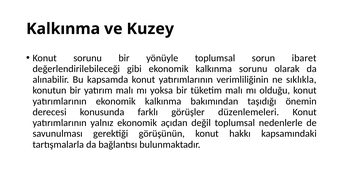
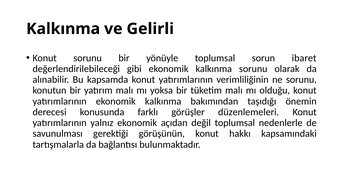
Kuzey: Kuzey -> Gelirli
ne sıklıkla: sıklıkla -> sorunu
